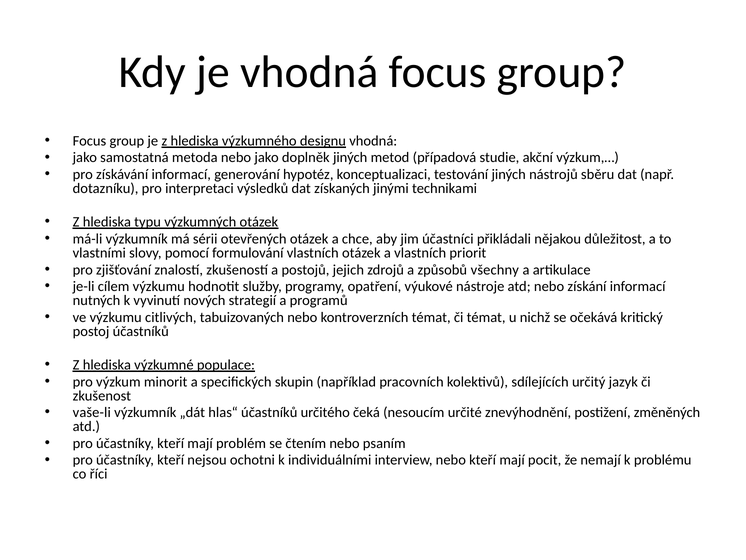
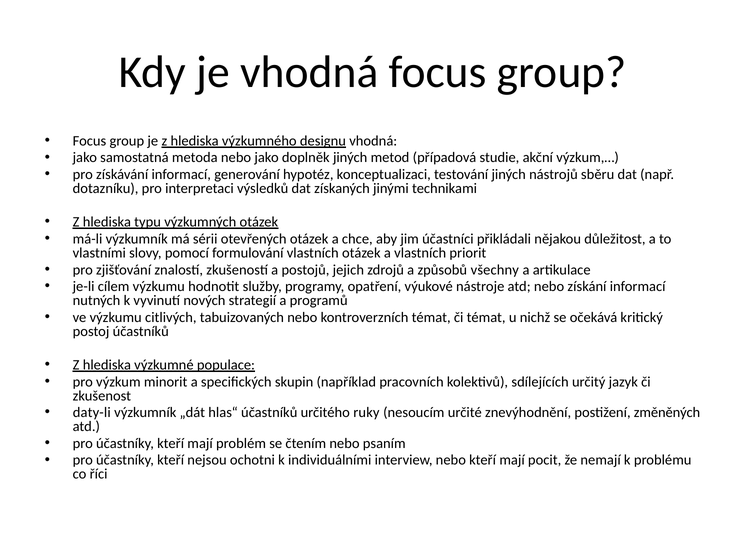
vaše-li: vaše-li -> daty-li
čeká: čeká -> ruky
